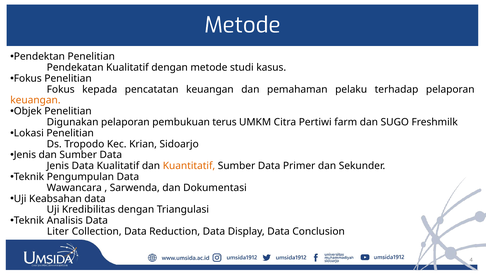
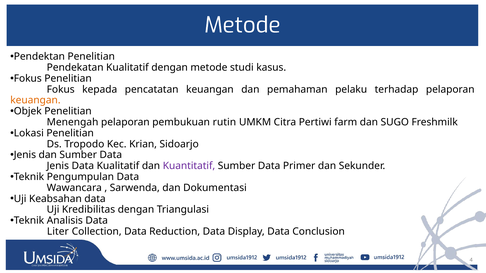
Digunakan: Digunakan -> Menengah
terus: terus -> rutin
Kuantitatif colour: orange -> purple
